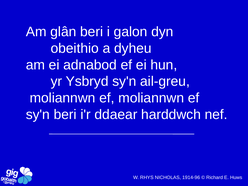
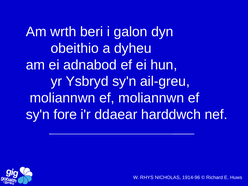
glân: glân -> wrth
sy'n beri: beri -> fore
